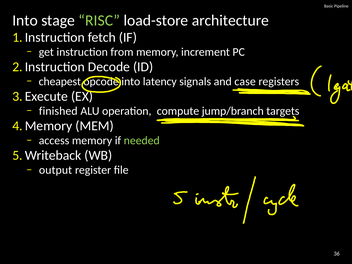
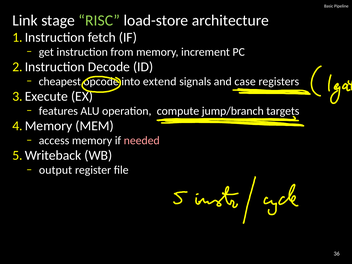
Into at (25, 20): Into -> Link
latency: latency -> extend
finished: finished -> features
needed colour: light green -> pink
